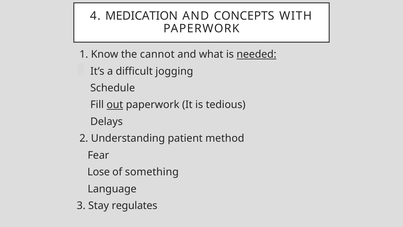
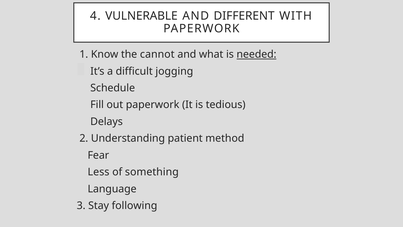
MEDICATION: MEDICATION -> VULNERABLE
CONCEPTS: CONCEPTS -> DIFFERENT
out underline: present -> none
Lose: Lose -> Less
regulates: regulates -> following
